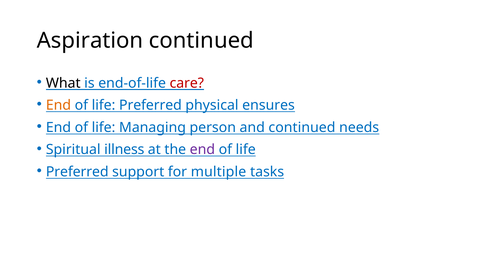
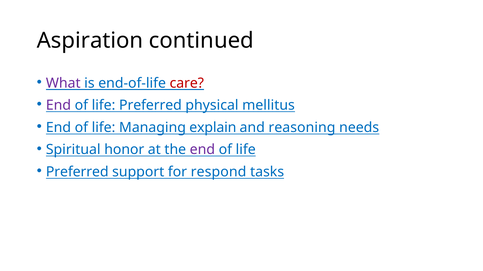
What colour: black -> purple
End at (58, 106) colour: orange -> purple
ensures: ensures -> mellitus
person: person -> explain
and continued: continued -> reasoning
illness: illness -> honor
multiple: multiple -> respond
